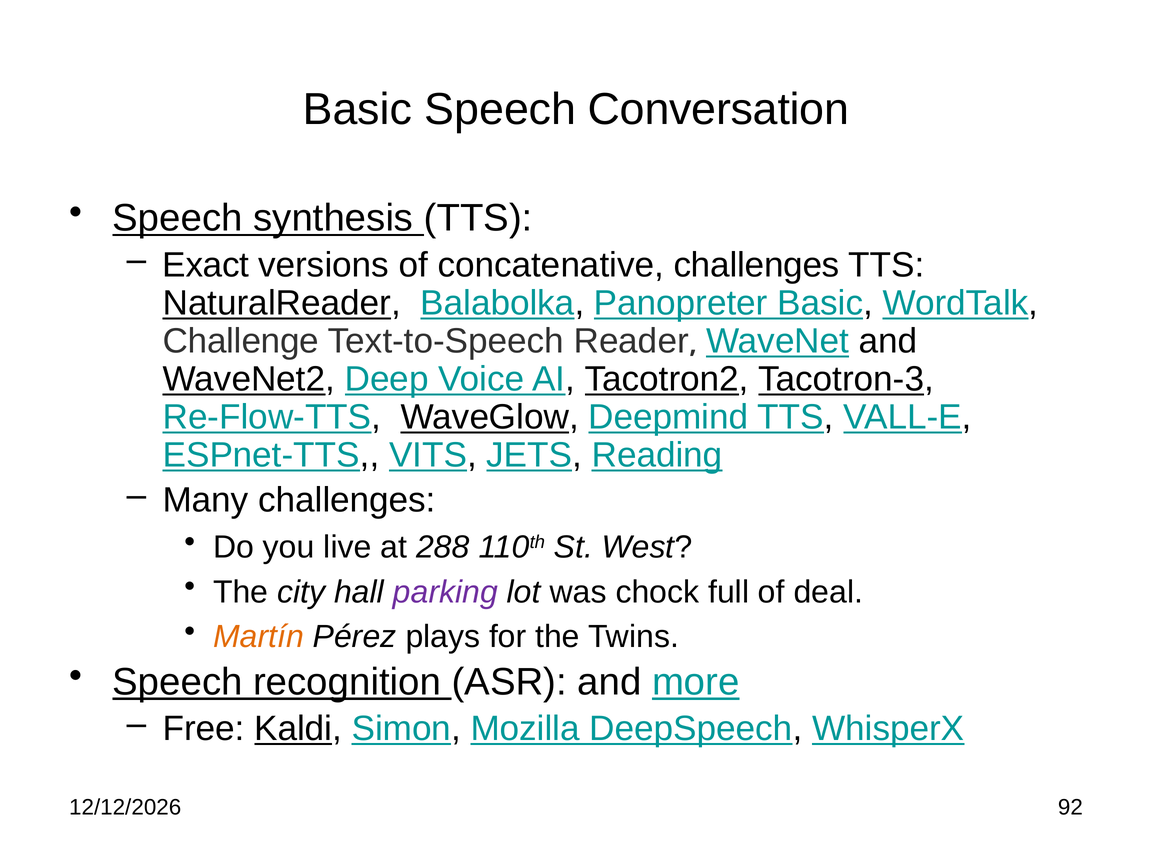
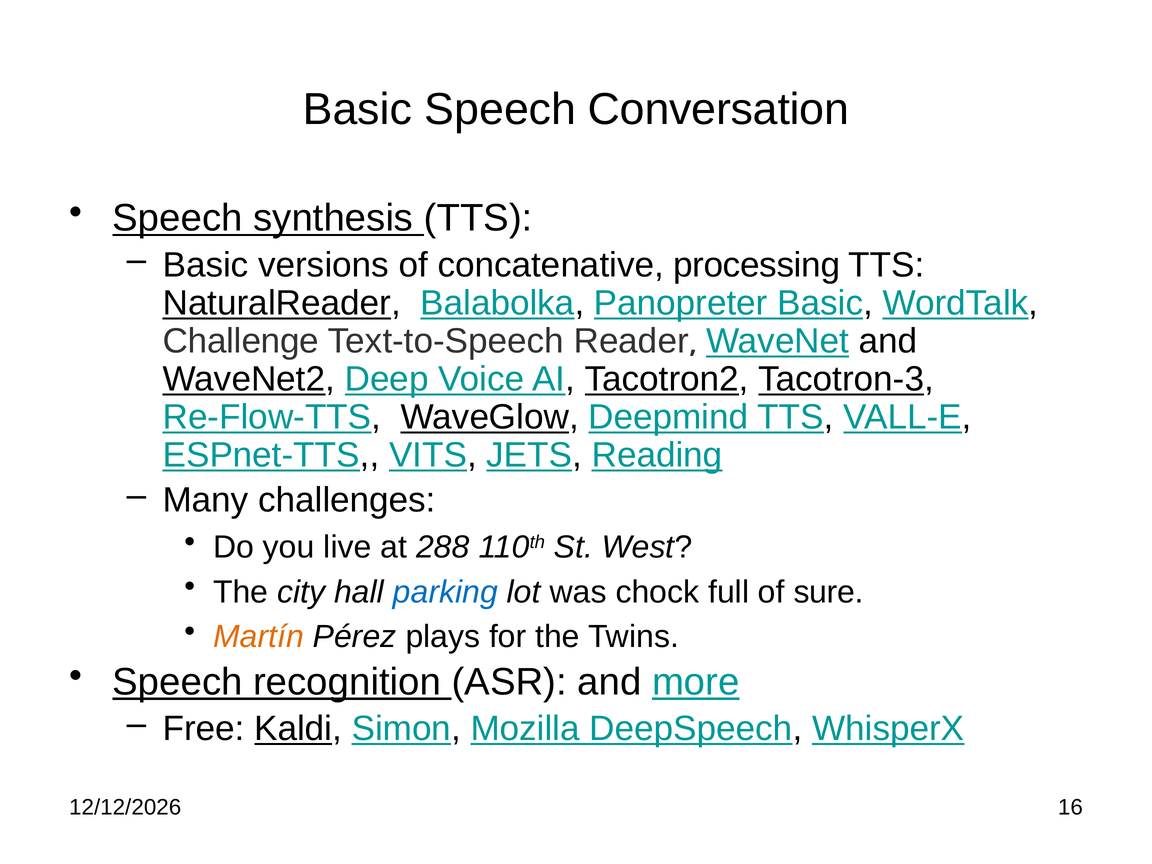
Exact at (206, 265): Exact -> Basic
concatenative challenges: challenges -> processing
parking colour: purple -> blue
deal: deal -> sure
92: 92 -> 16
